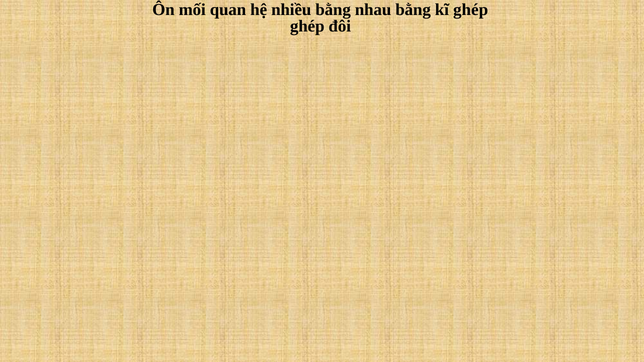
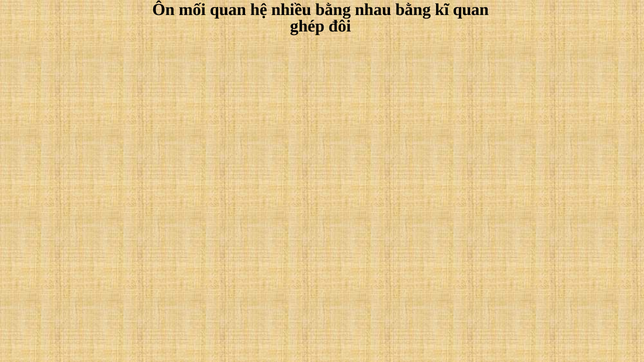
kĩ ghép: ghép -> quan
